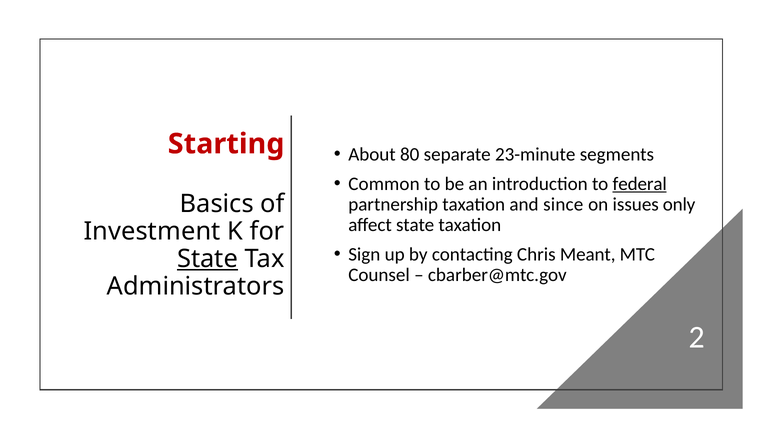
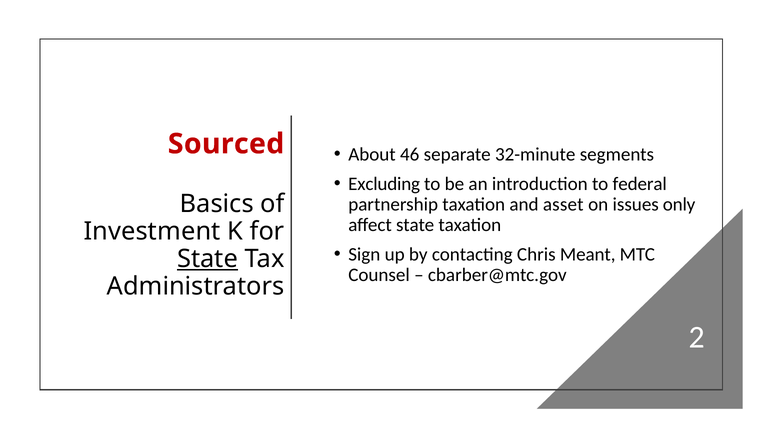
Starting: Starting -> Sourced
80: 80 -> 46
23-minute: 23-minute -> 32-minute
Common: Common -> Excluding
federal underline: present -> none
since: since -> asset
